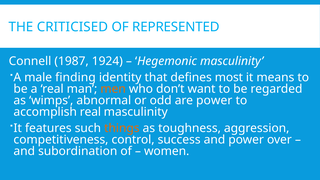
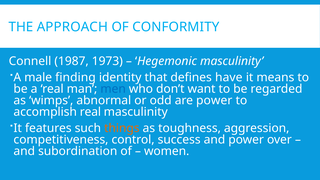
CRITICISED: CRITICISED -> APPROACH
REPRESENTED: REPRESENTED -> CONFORMITY
1924: 1924 -> 1973
most: most -> have
men colour: orange -> blue
